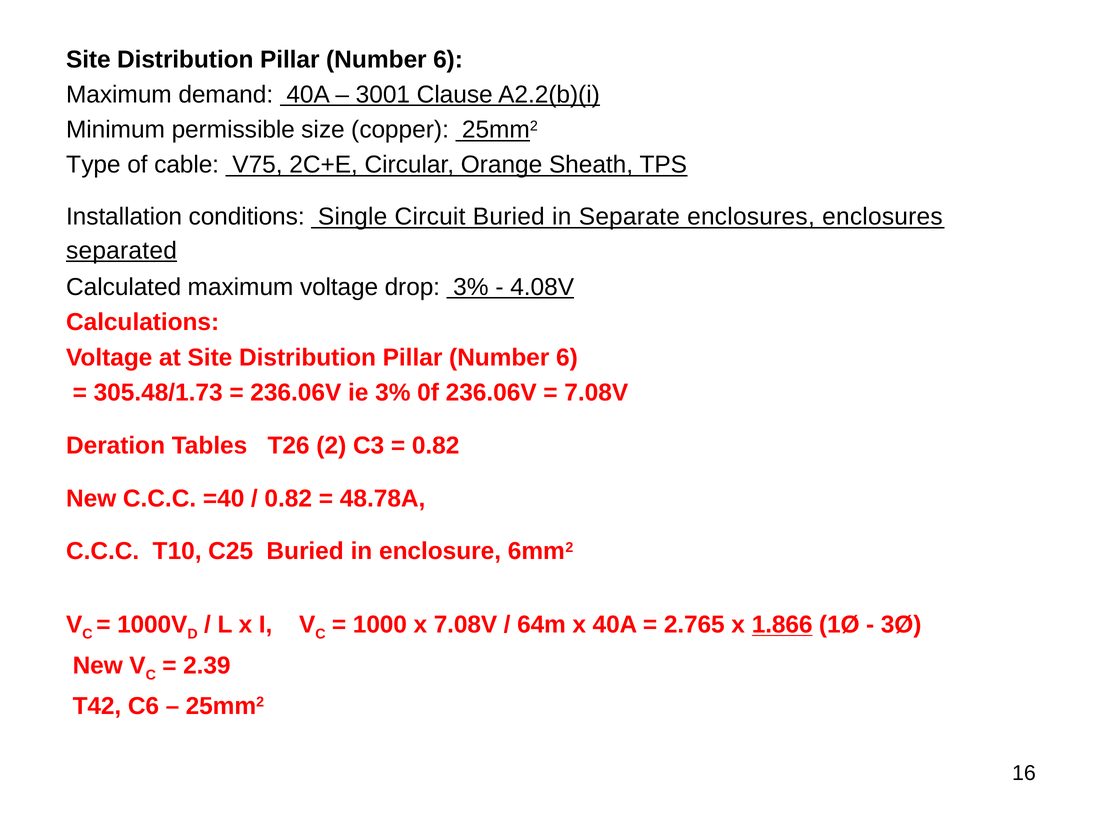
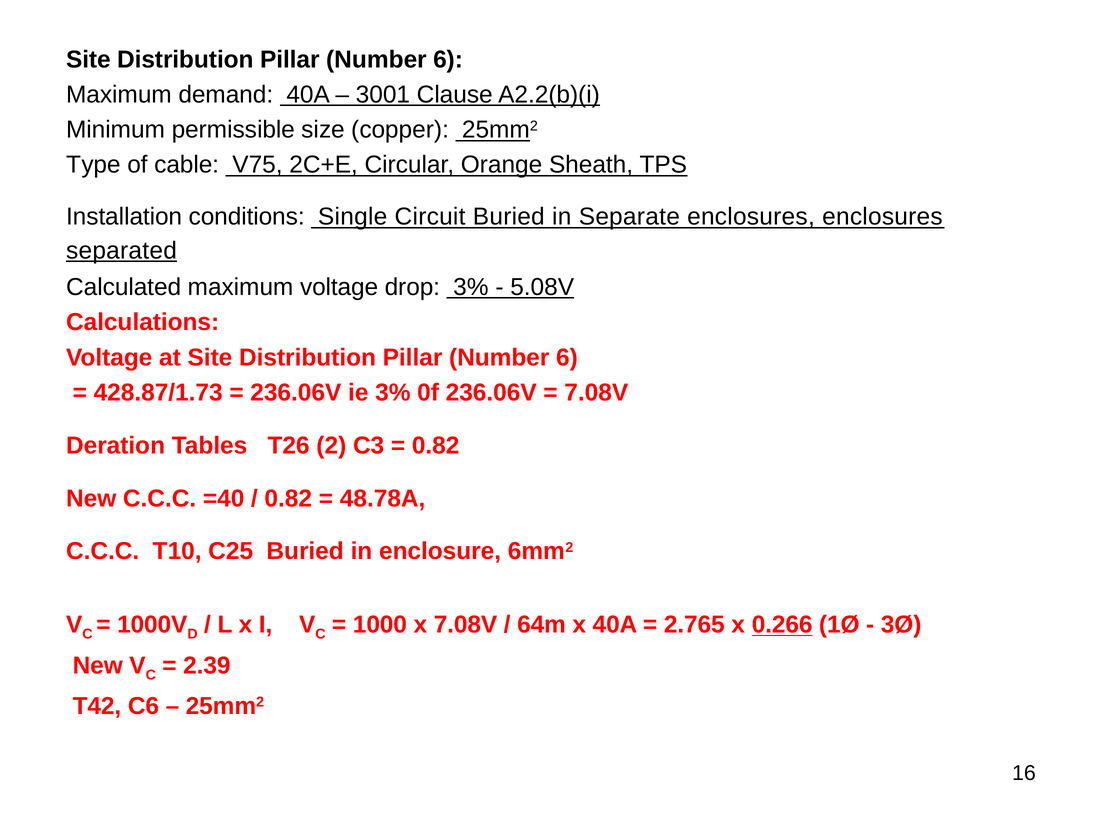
4.08V: 4.08V -> 5.08V
305.48/1.73: 305.48/1.73 -> 428.87/1.73
1.866: 1.866 -> 0.266
